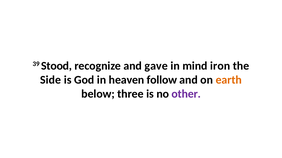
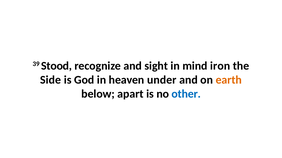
gave: gave -> sight
follow: follow -> under
three: three -> apart
other colour: purple -> blue
